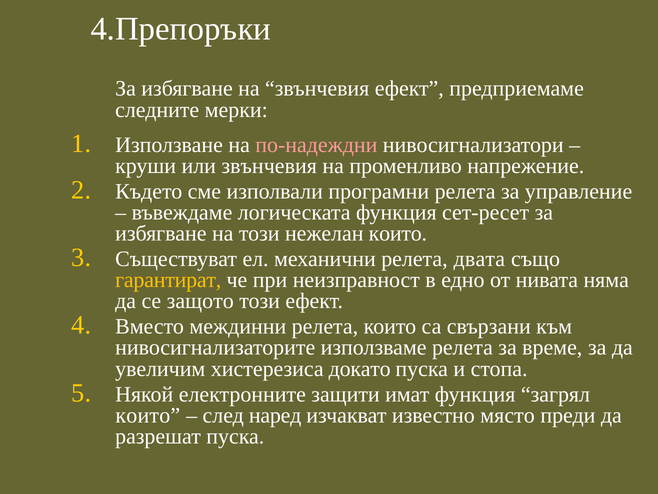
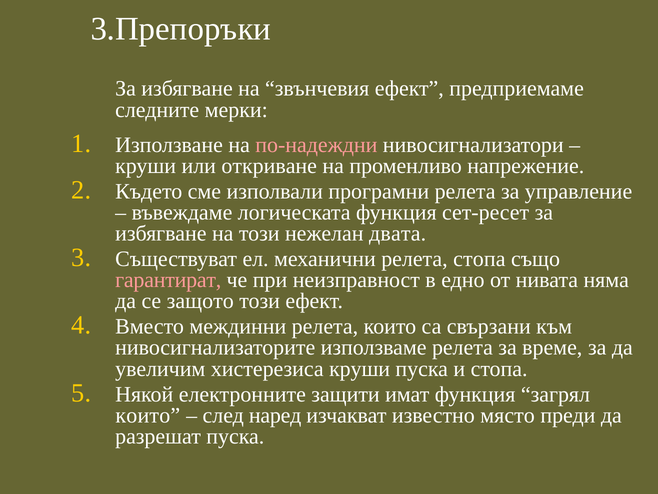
4.Препоръки: 4.Препоръки -> 3.Препоръки
или звънчевия: звънчевия -> откриване
нежелан които: които -> двата
релета двата: двата -> стопа
гарантират colour: yellow -> pink
хистерезиса докато: докато -> круши
